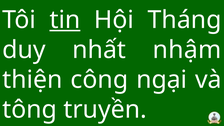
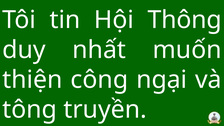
tin underline: present -> none
Tháng: Tháng -> Thông
nhậm: nhậm -> muốn
